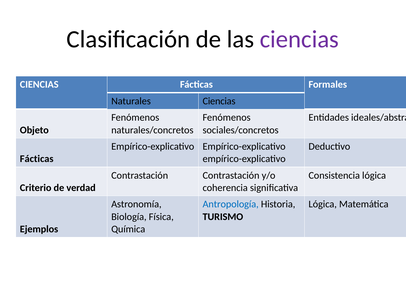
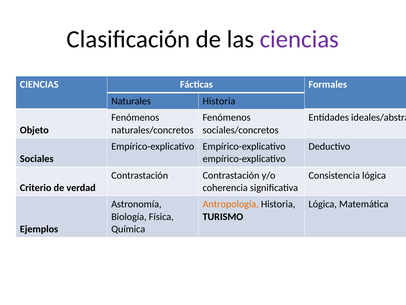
Naturales Ciencias: Ciencias -> Historia
Fácticas at (37, 159): Fácticas -> Sociales
Antropología colour: blue -> orange
